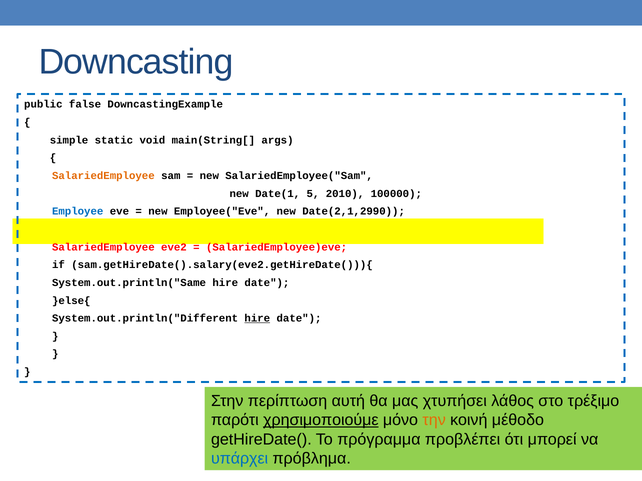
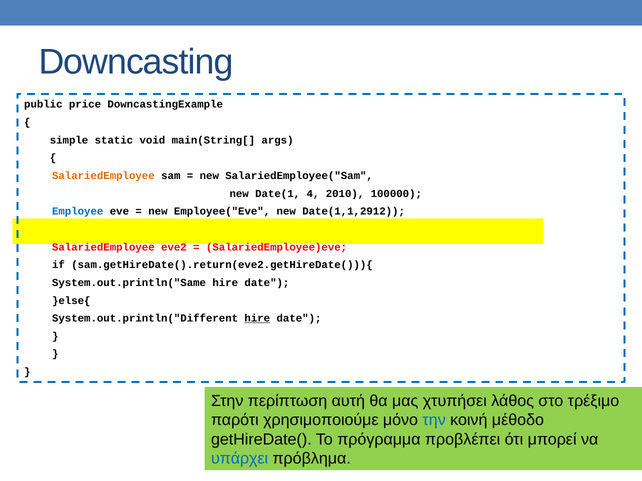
false: false -> price
5: 5 -> 4
Date(2,1,2990: Date(2,1,2990 -> Date(1,1,2912
sam.getHireDate().salary(eve2.getHireDate())){: sam.getHireDate().salary(eve2.getHireDate())){ -> sam.getHireDate().return(eve2.getHireDate())){
χρησιμοποιούμε underline: present -> none
την colour: orange -> blue
